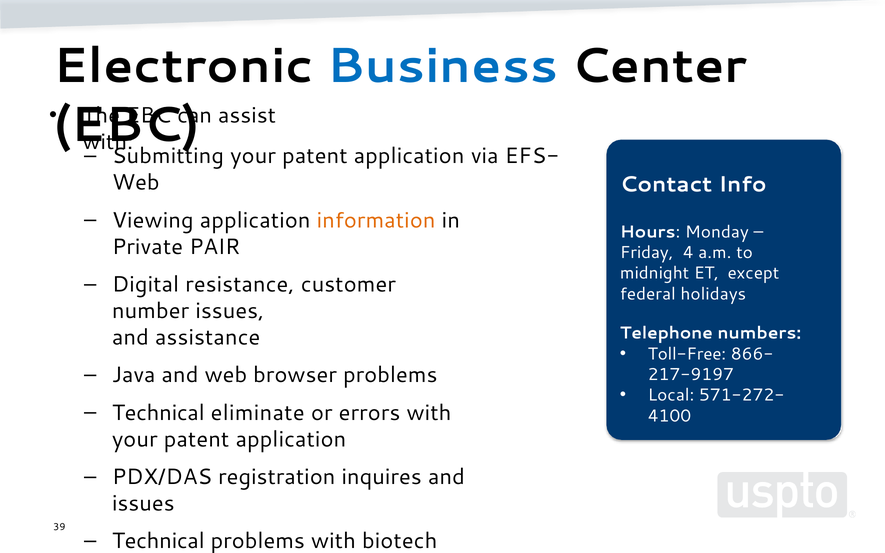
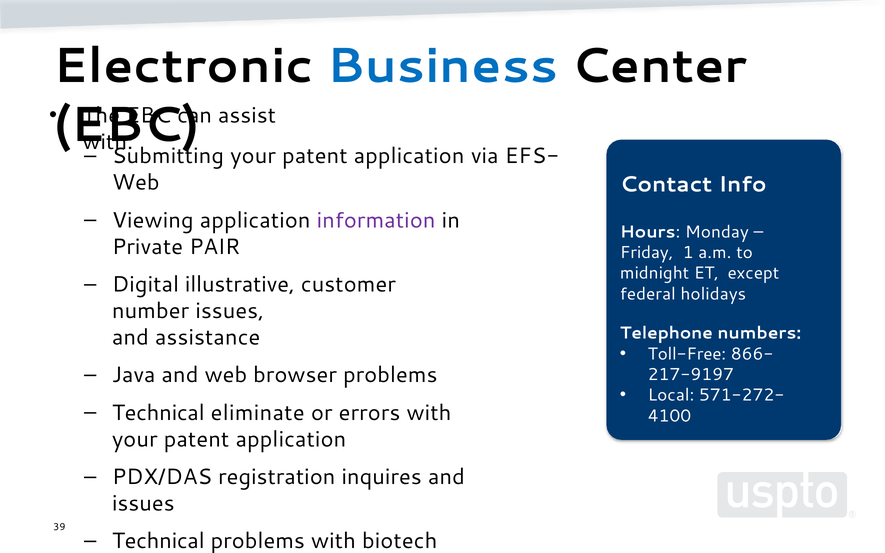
information colour: orange -> purple
4: 4 -> 1
resistance: resistance -> illustrative
